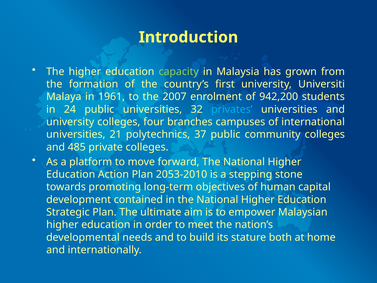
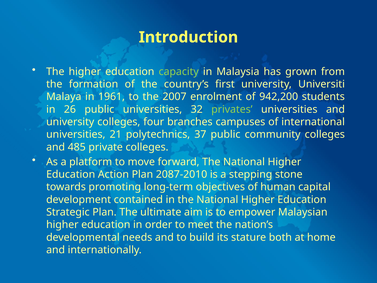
24: 24 -> 26
privates colour: light blue -> light green
2053-2010: 2053-2010 -> 2087-2010
